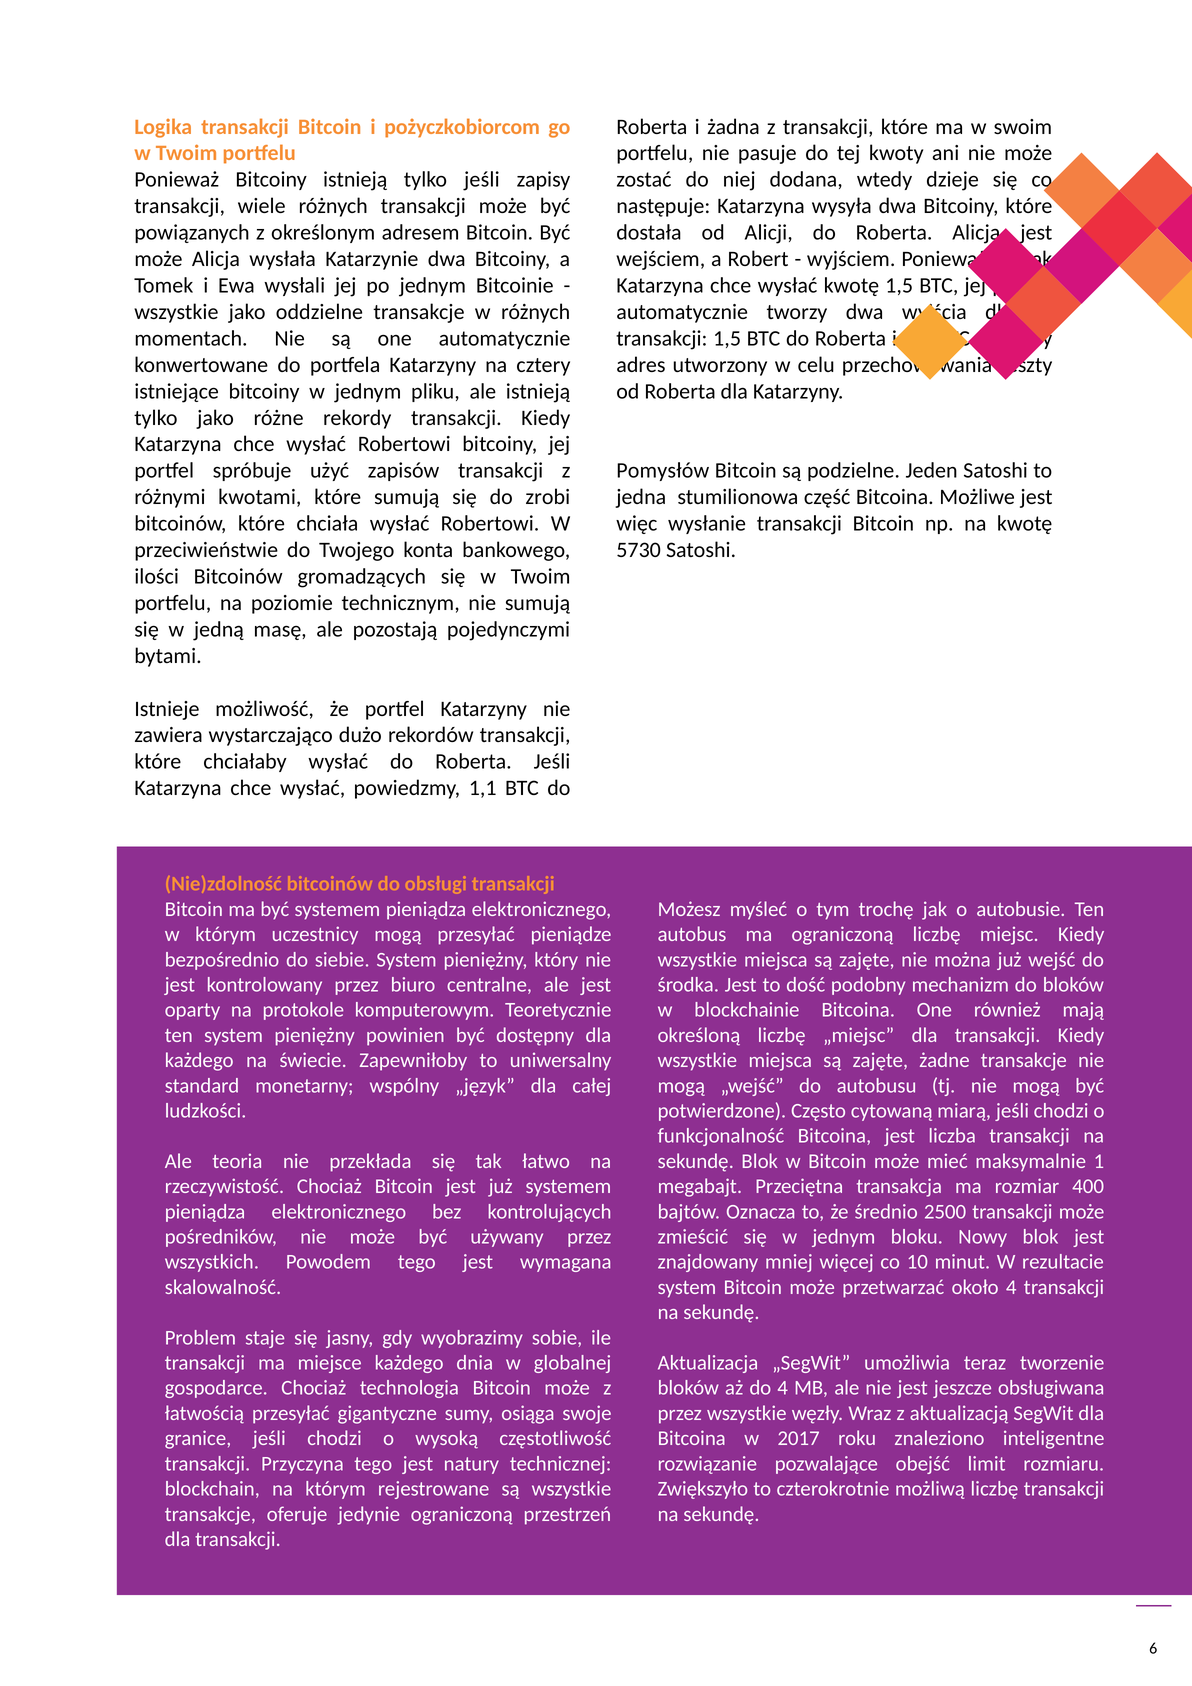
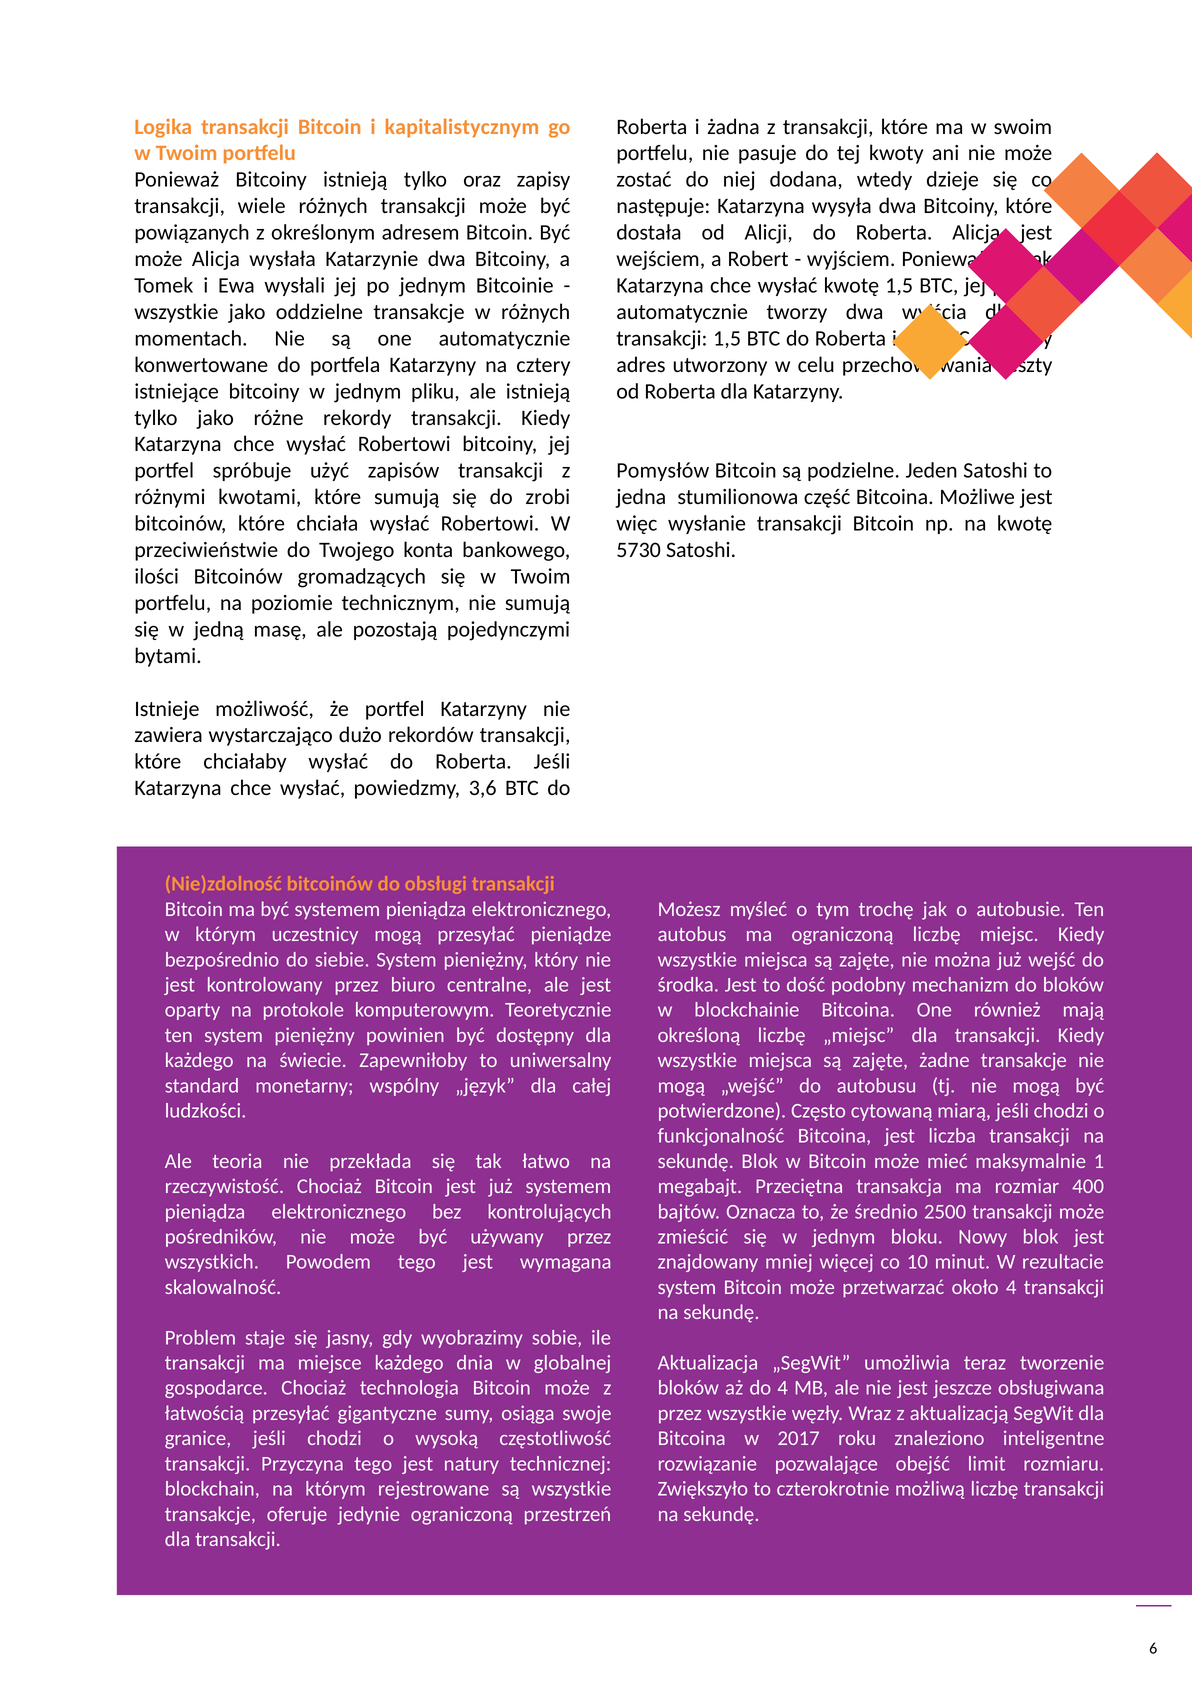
pożyczkobiorcom: pożyczkobiorcom -> kapitalistycznym
tylko jeśli: jeśli -> oraz
1,1: 1,1 -> 3,6
